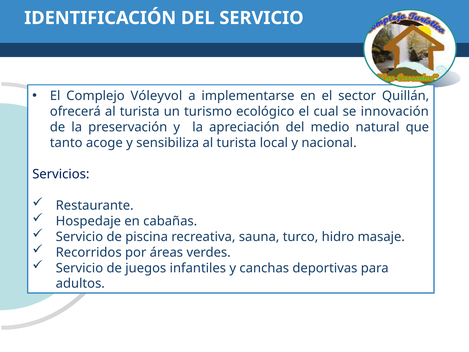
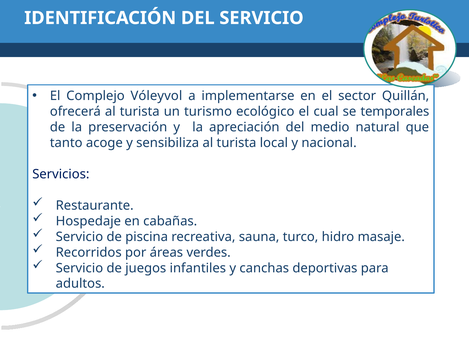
innovación: innovación -> temporales
